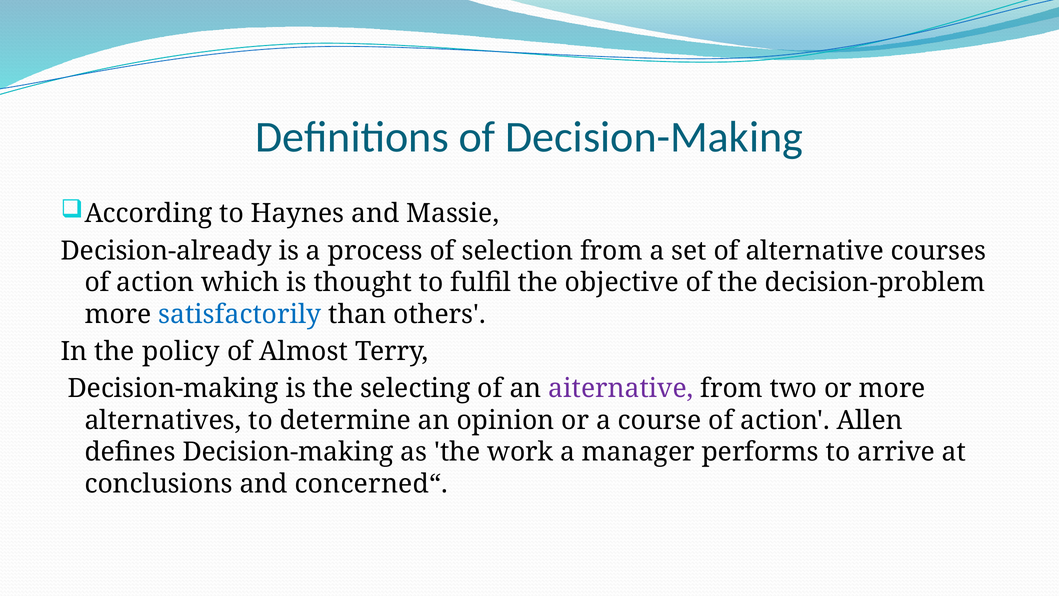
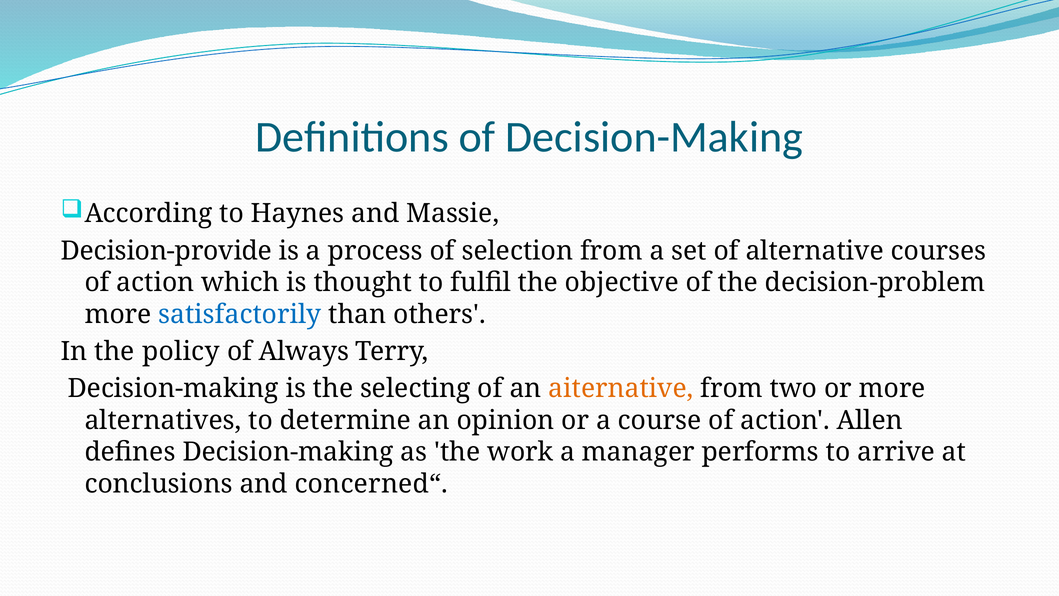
Decision-already: Decision-already -> Decision-provide
Almost: Almost -> Always
aiternative colour: purple -> orange
